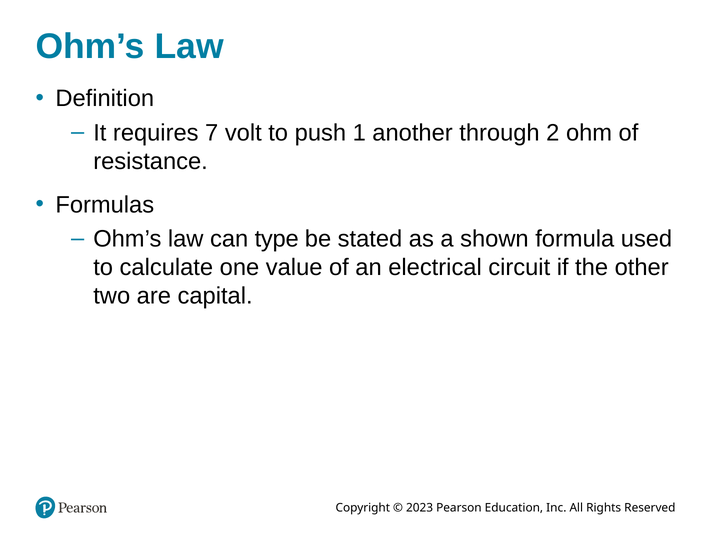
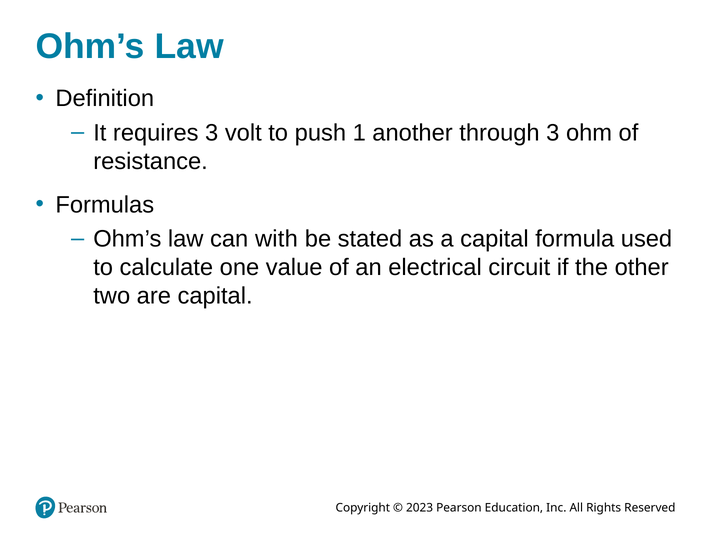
requires 7: 7 -> 3
through 2: 2 -> 3
type: type -> with
a shown: shown -> capital
